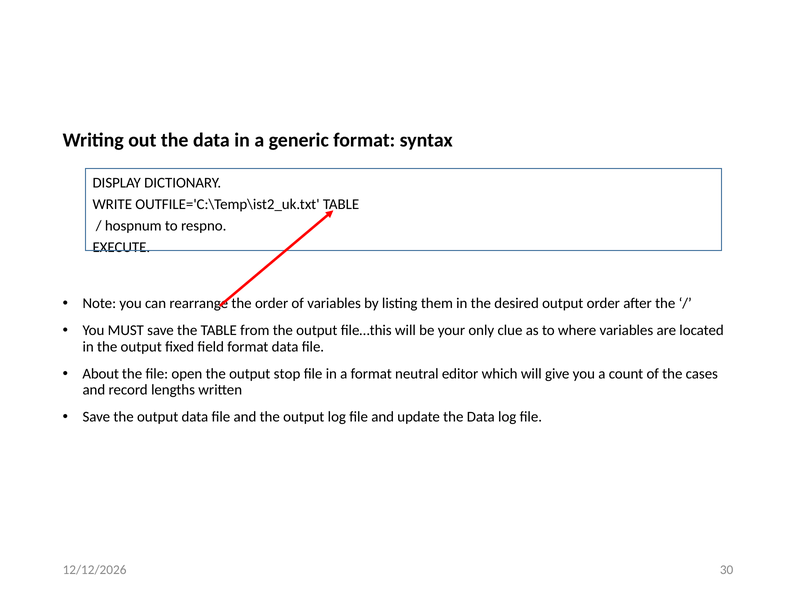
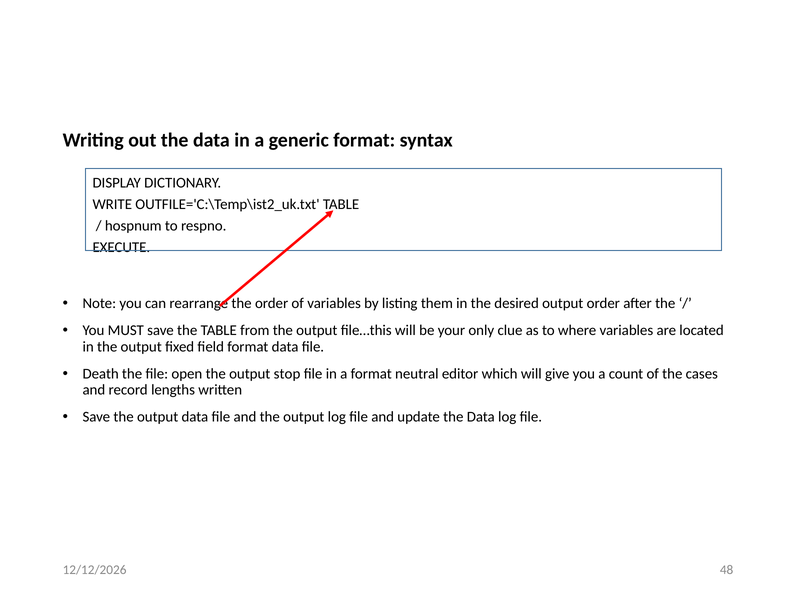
About: About -> Death
30: 30 -> 48
